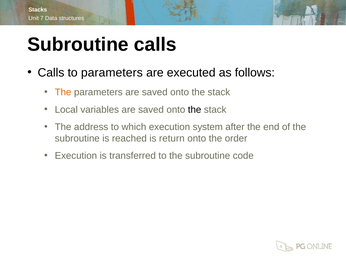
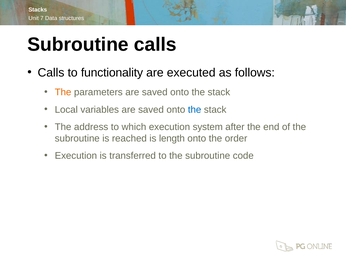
to parameters: parameters -> functionality
the at (195, 109) colour: black -> blue
return: return -> length
